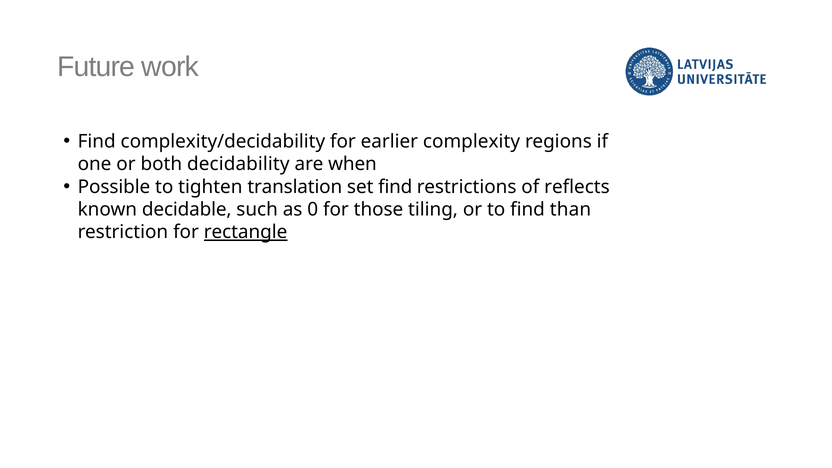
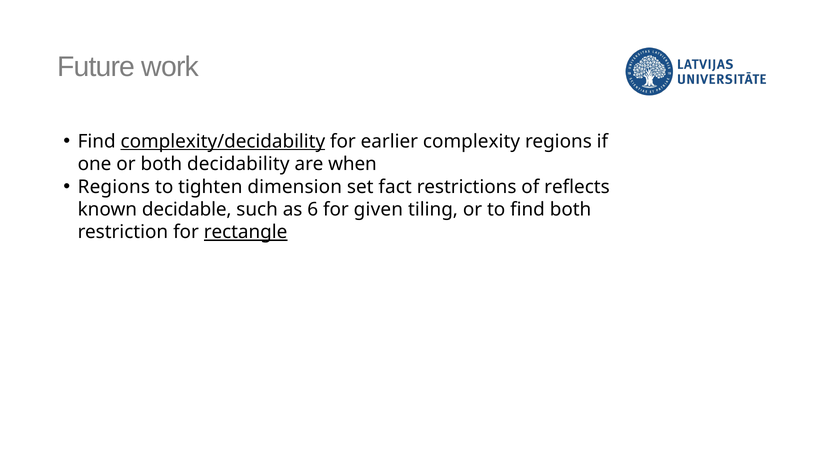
complexity/decidability underline: none -> present
Possible at (114, 187): Possible -> Regions
translation: translation -> dimension
set find: find -> fact
0: 0 -> 6
those: those -> given
find than: than -> both
